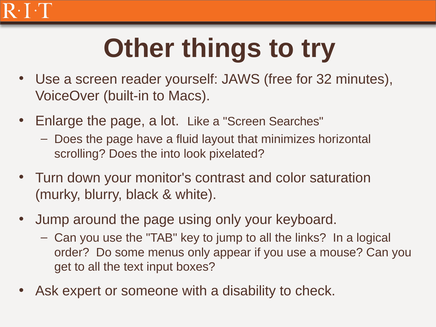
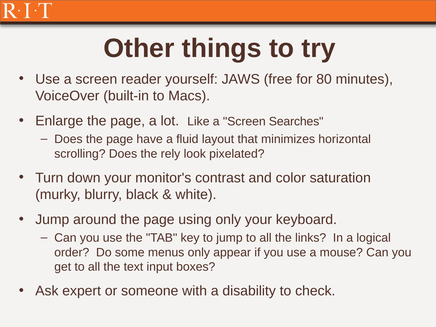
32: 32 -> 80
into: into -> rely
